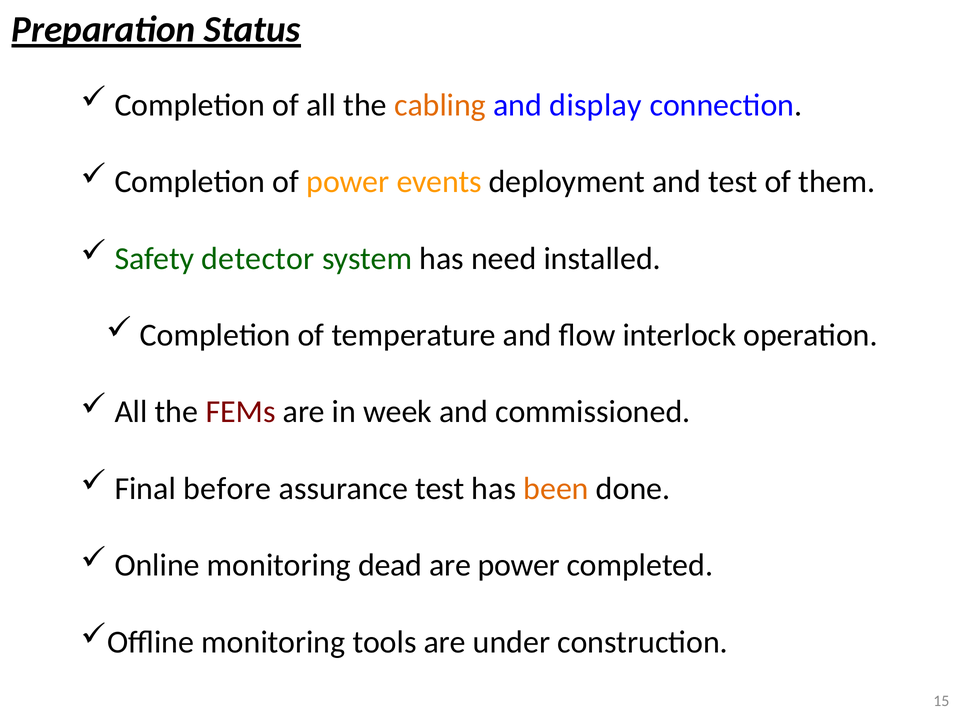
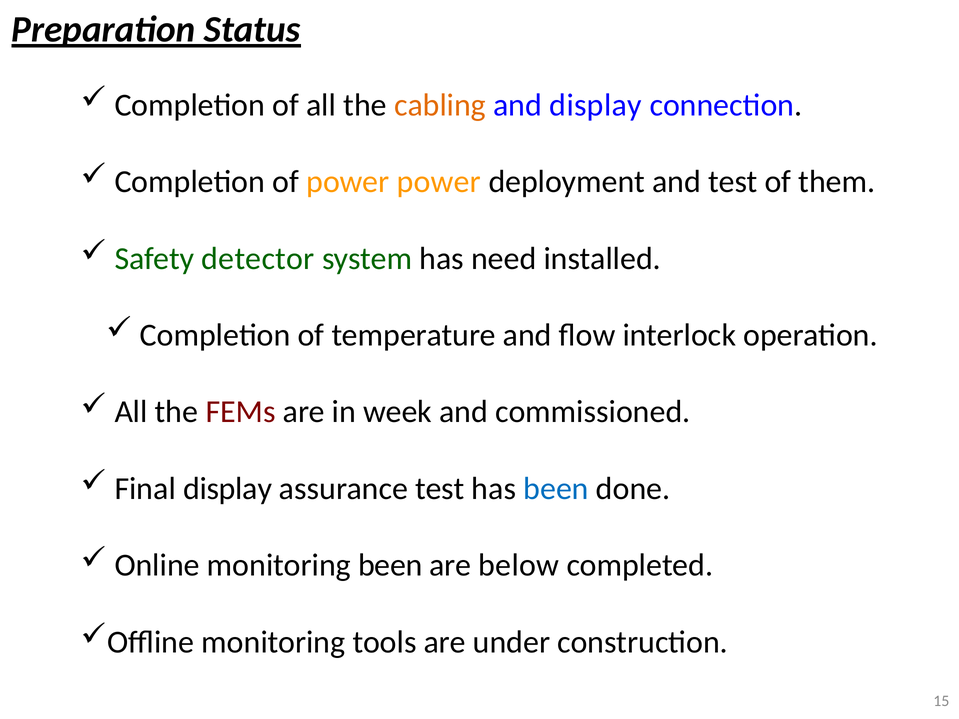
power events: events -> power
Final before: before -> display
been at (556, 489) colour: orange -> blue
monitoring dead: dead -> been
are power: power -> below
